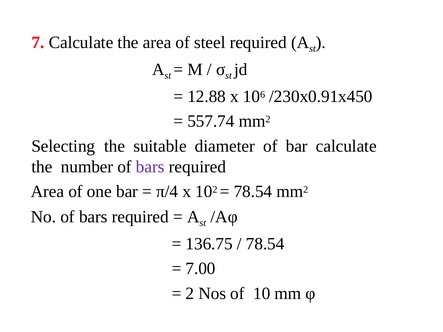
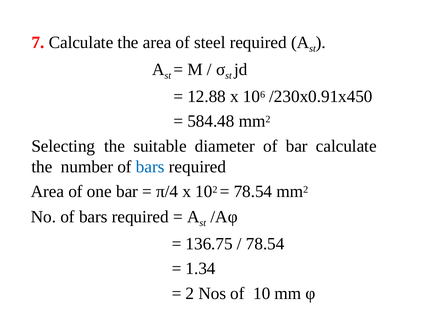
557.74: 557.74 -> 584.48
bars at (150, 167) colour: purple -> blue
7.00: 7.00 -> 1.34
